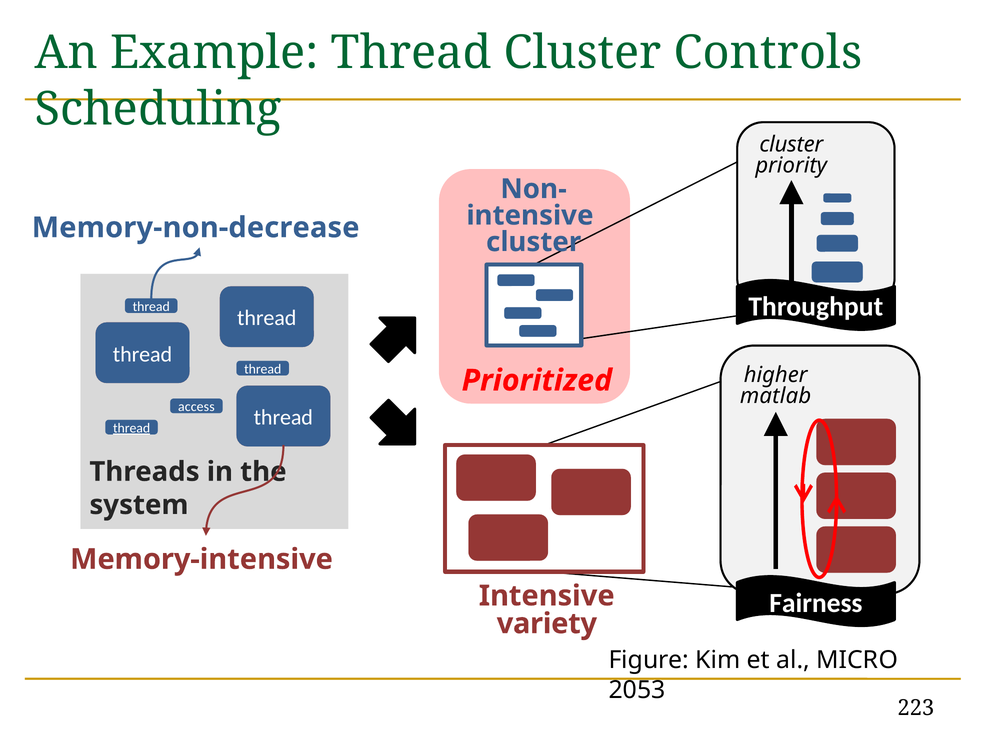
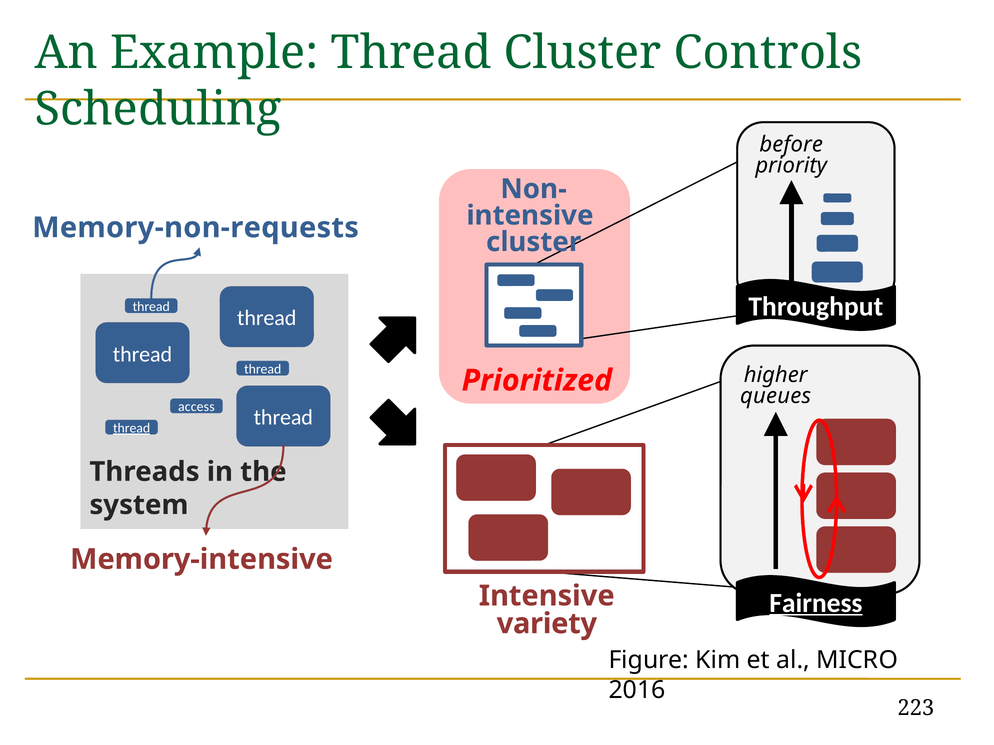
cluster at (791, 144): cluster -> before
Memory-non-decrease: Memory-non-decrease -> Memory-non-requests
matlab: matlab -> queues
Fairness underline: none -> present
2053: 2053 -> 2016
